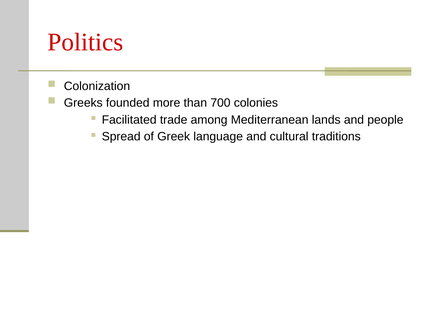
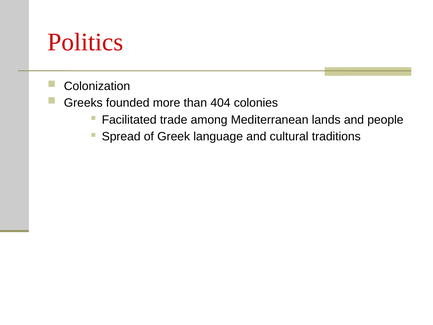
700: 700 -> 404
